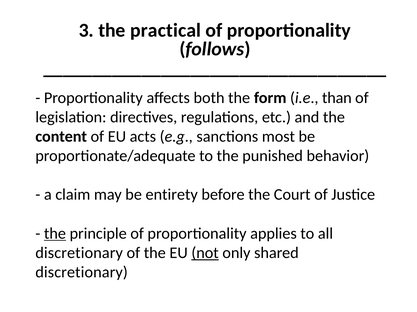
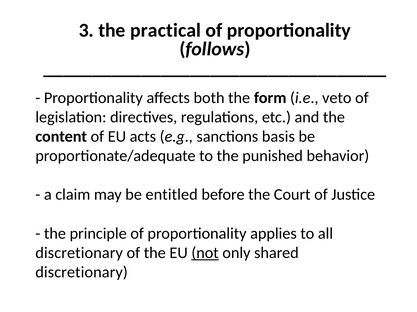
than: than -> veto
most: most -> basis
entirety: entirety -> entitled
the at (55, 234) underline: present -> none
